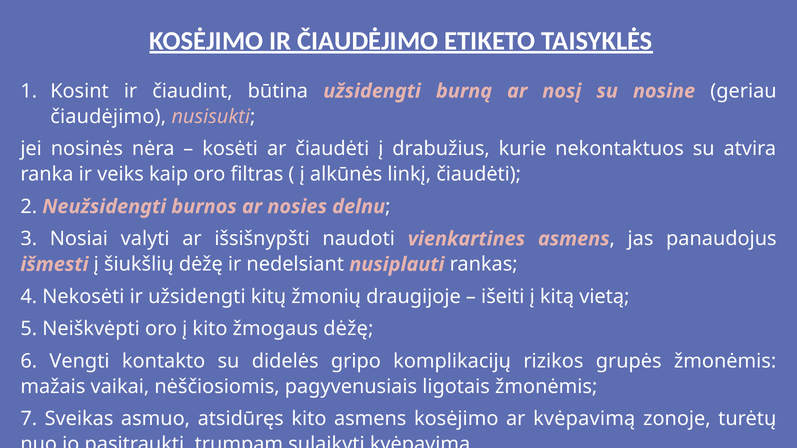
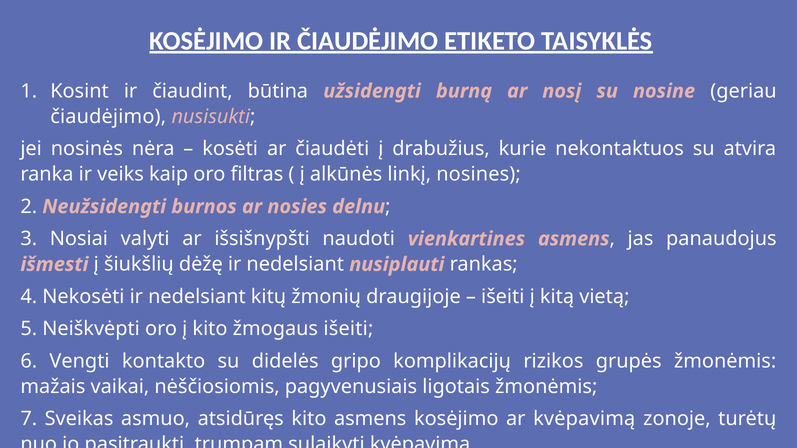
linkį čiaudėti: čiaudėti -> nosines
Nekosėti ir užsidengti: užsidengti -> nedelsiant
žmogaus dėžę: dėžę -> išeiti
